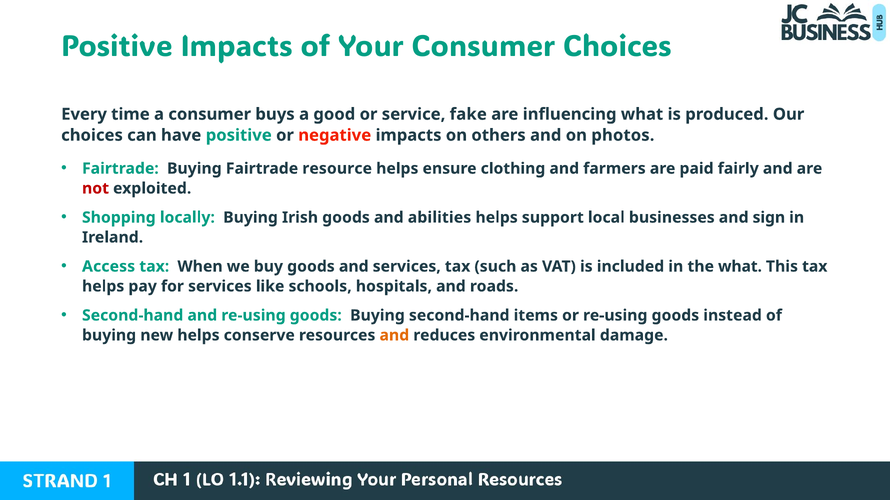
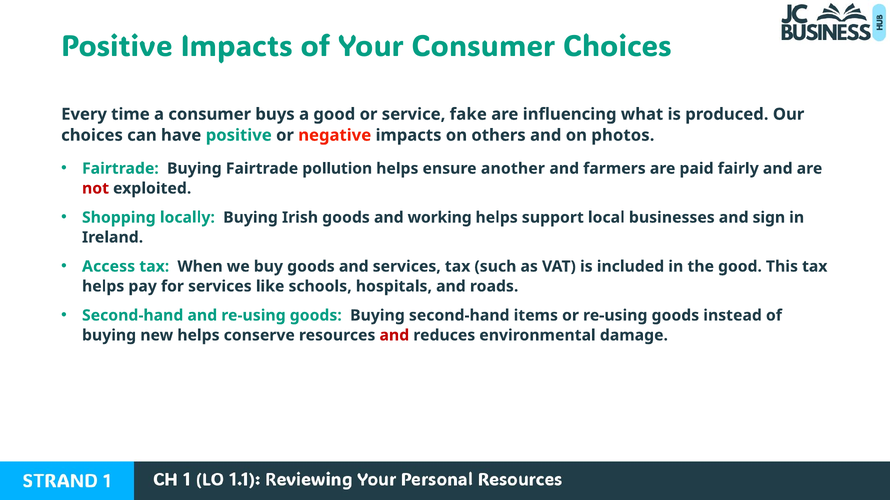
resource: resource -> pollution
clothing: clothing -> another
abilities: abilities -> working
the what: what -> good
and at (394, 336) colour: orange -> red
